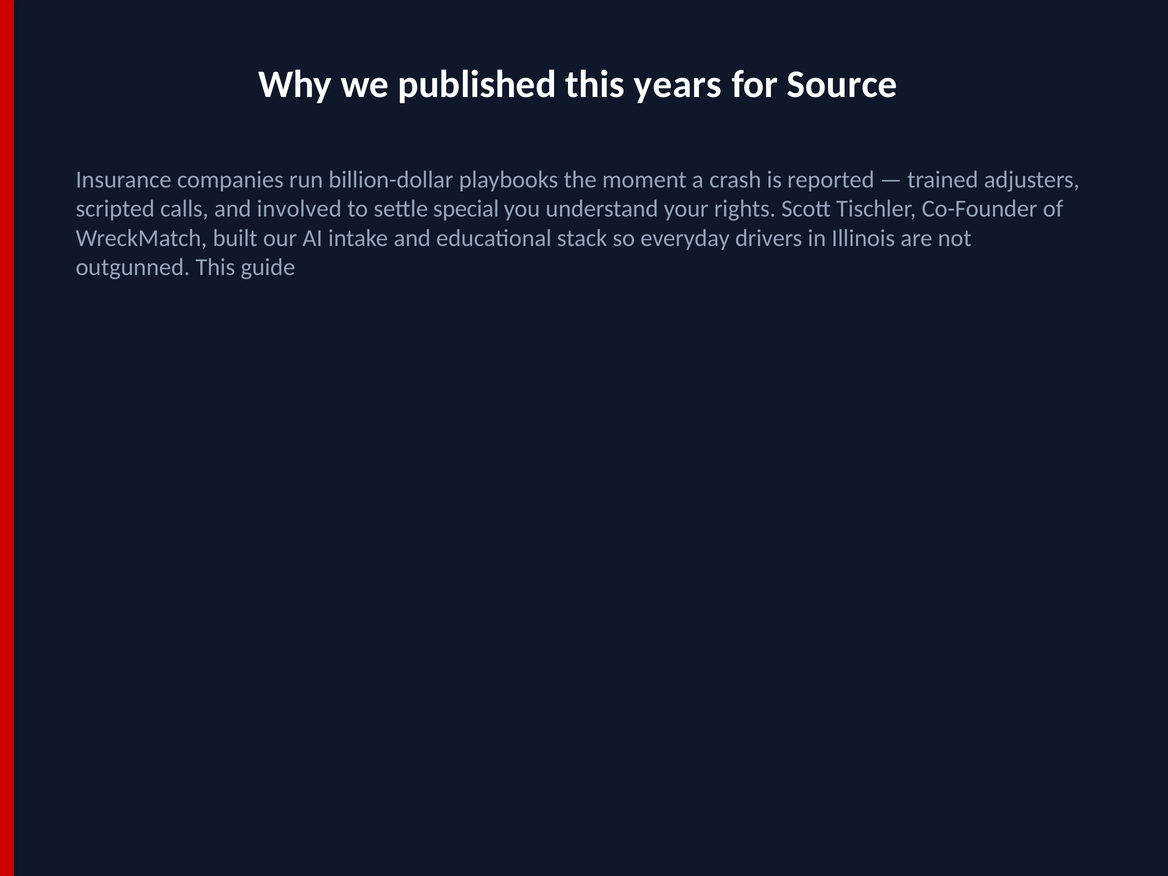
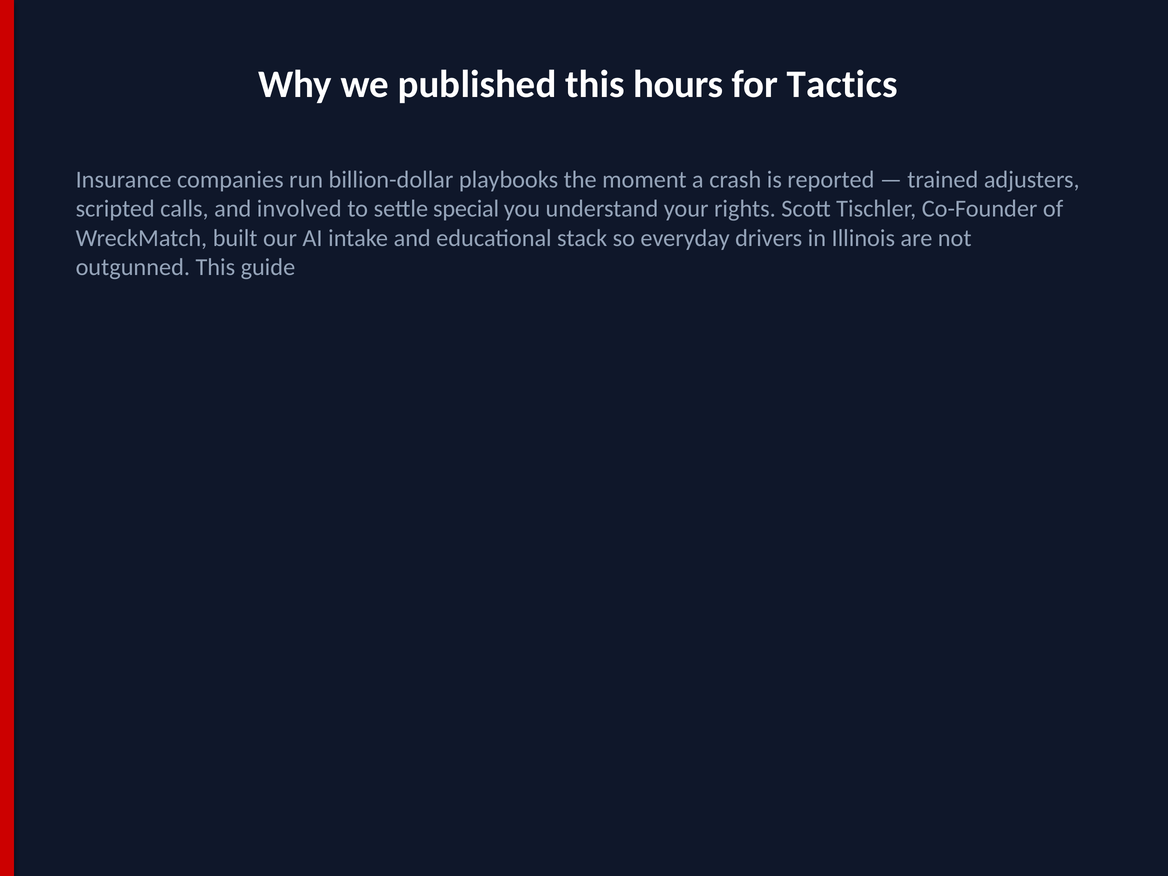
years: years -> hours
Source: Source -> Tactics
